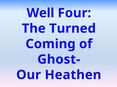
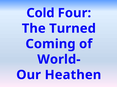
Well: Well -> Cold
Ghost-: Ghost- -> World-
